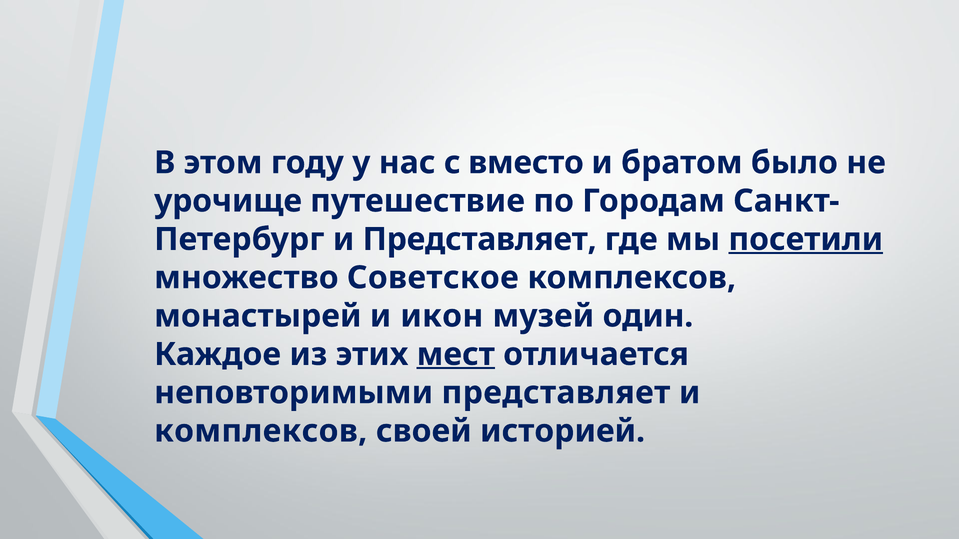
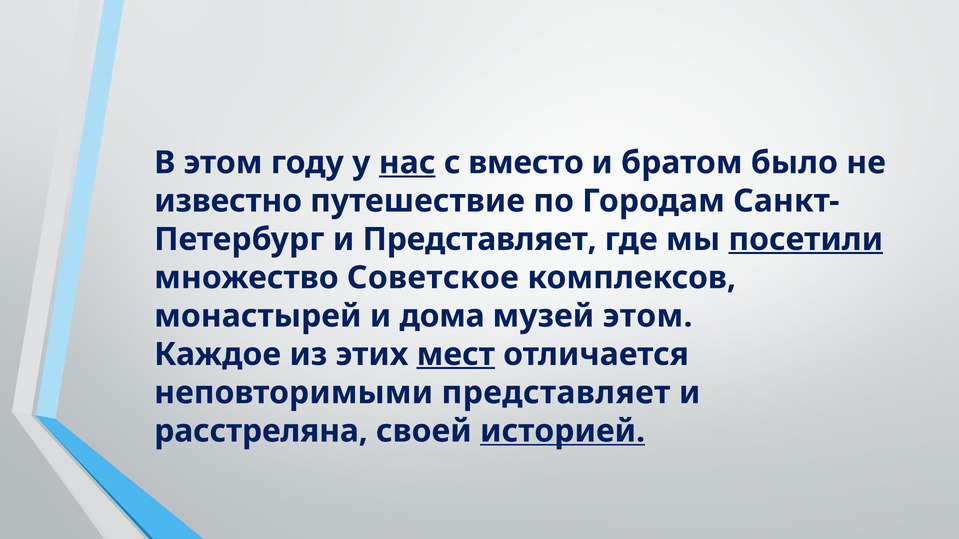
нас underline: none -> present
урочище: урочище -> известно
икон: икон -> дома
музей один: один -> этом
комплексов at (261, 431): комплексов -> расстреляна
историей underline: none -> present
